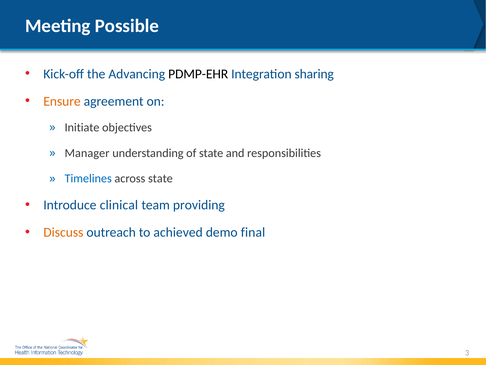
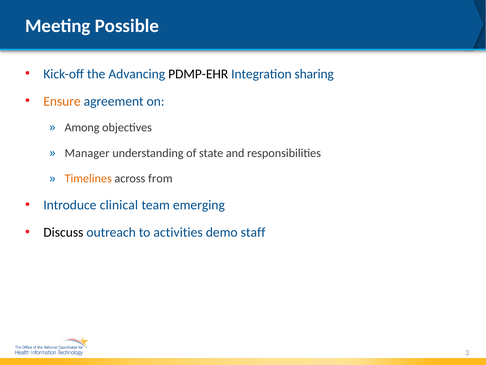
Initiate: Initiate -> Among
Timelines colour: blue -> orange
across state: state -> from
providing: providing -> emerging
Discuss colour: orange -> black
achieved: achieved -> activities
final: final -> staff
